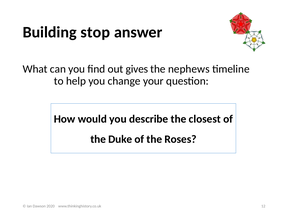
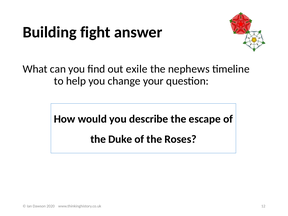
stop: stop -> fight
gives: gives -> exile
closest: closest -> escape
